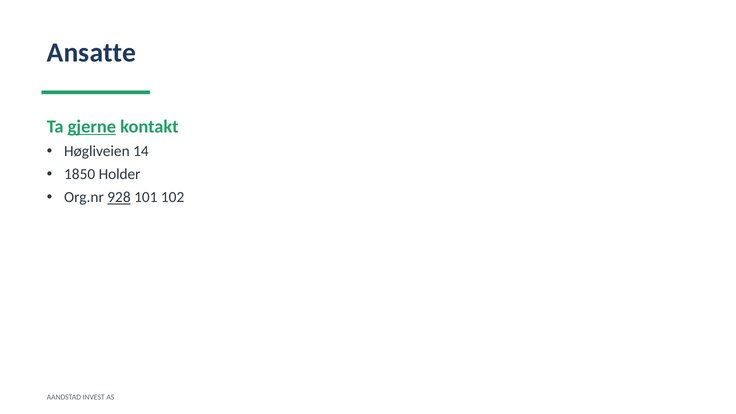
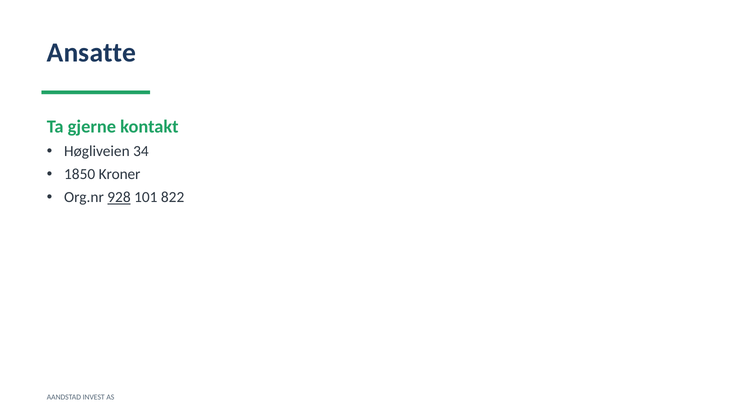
gjerne underline: present -> none
14: 14 -> 34
Holder: Holder -> Kroner
102: 102 -> 822
